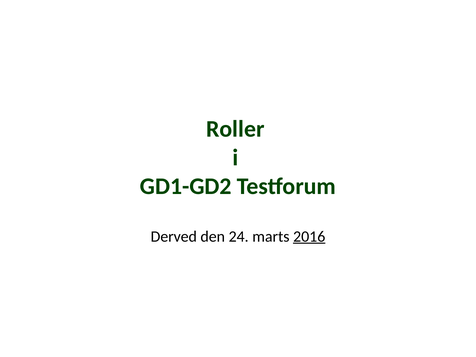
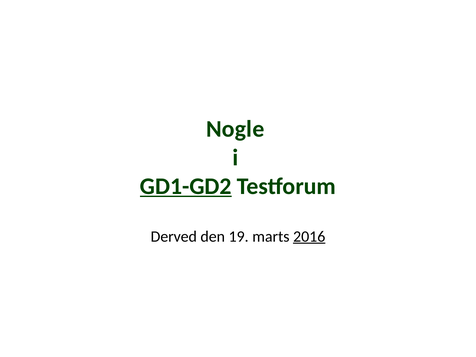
Roller: Roller -> Nogle
GD1-GD2 underline: none -> present
24: 24 -> 19
